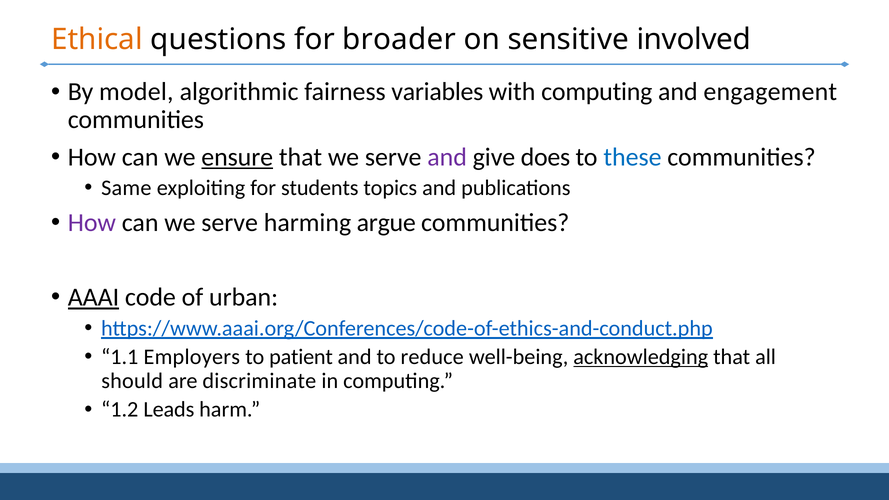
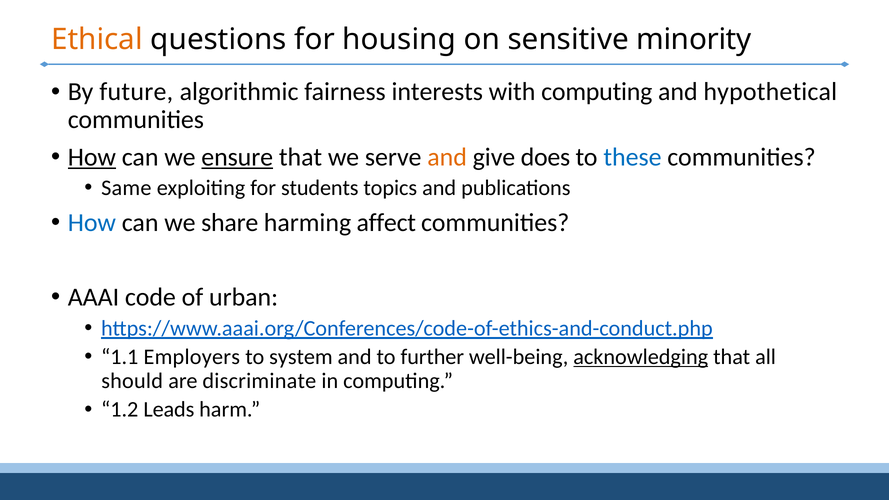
broader: broader -> housing
involved: involved -> minority
model: model -> future
variables: variables -> interests
engagement: engagement -> hypothetical
How at (92, 157) underline: none -> present
and at (447, 157) colour: purple -> orange
How at (92, 223) colour: purple -> blue
can we serve: serve -> share
argue: argue -> affect
AAAI underline: present -> none
patient: patient -> system
reduce: reduce -> further
